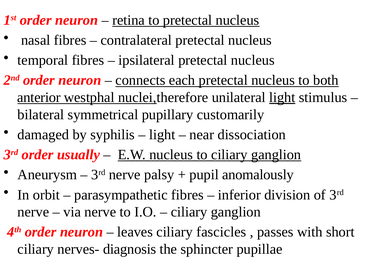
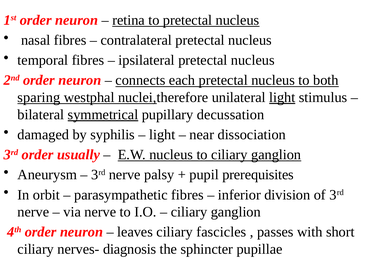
anterior: anterior -> sparing
symmetrical underline: none -> present
customarily: customarily -> decussation
anomalously: anomalously -> prerequisites
